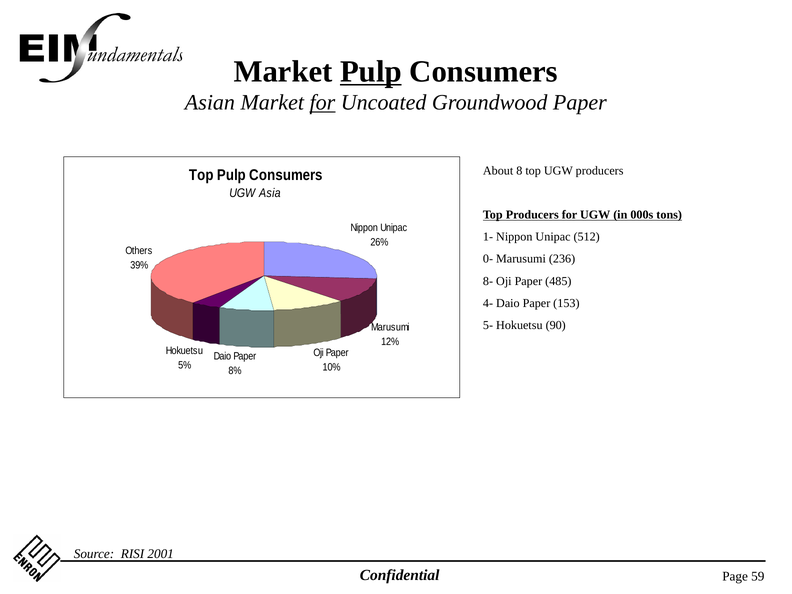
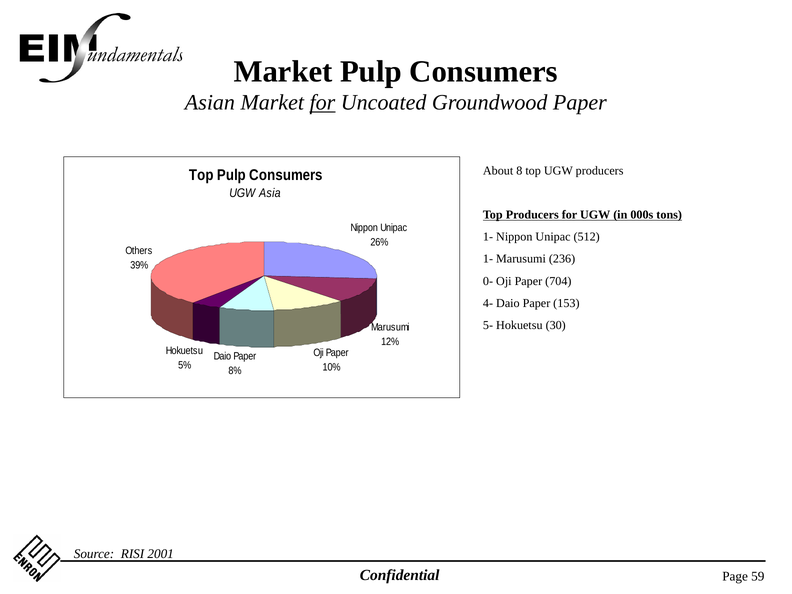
Pulp at (371, 71) underline: present -> none
0- at (488, 259): 0- -> 1-
8-: 8- -> 0-
485: 485 -> 704
90: 90 -> 30
